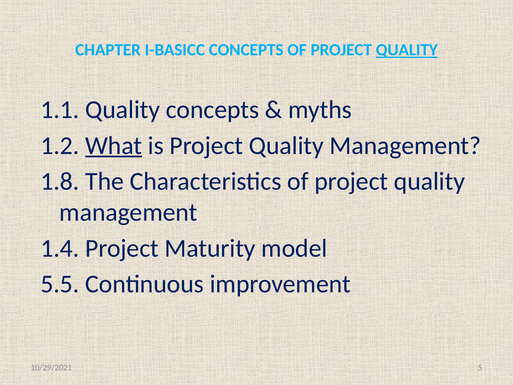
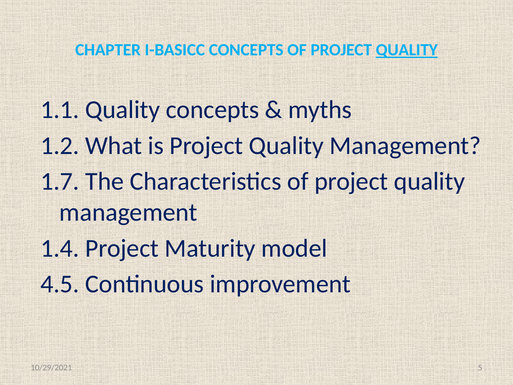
What underline: present -> none
1.8: 1.8 -> 1.7
5.5: 5.5 -> 4.5
